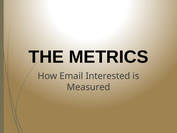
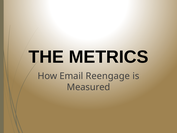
Interested: Interested -> Reengage
